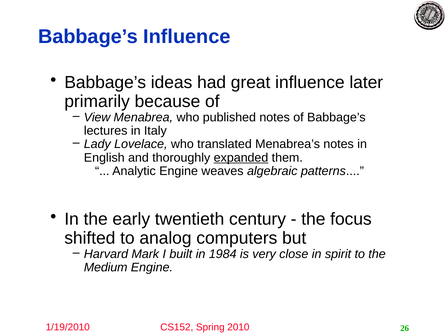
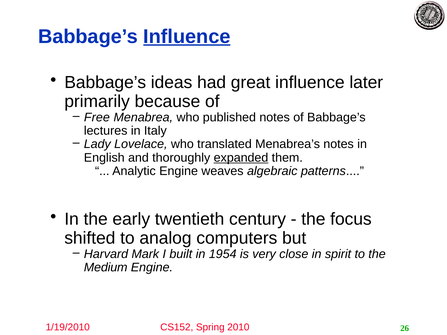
Influence at (187, 36) underline: none -> present
View: View -> Free
1984: 1984 -> 1954
